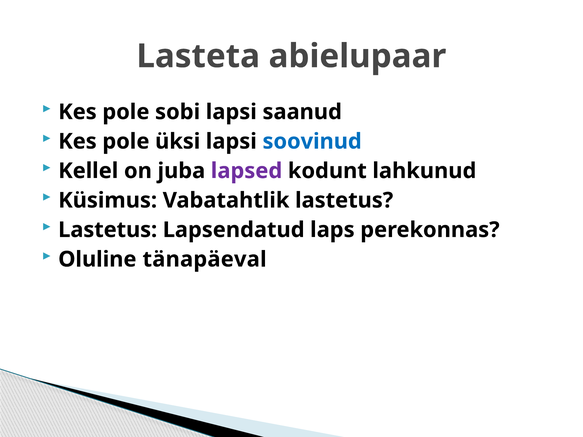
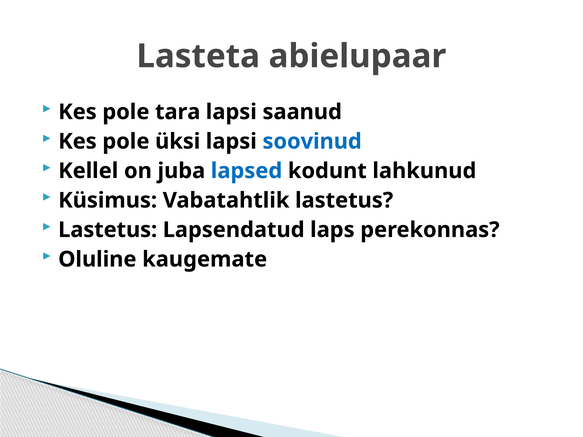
sobi: sobi -> tara
lapsed colour: purple -> blue
tänapäeval: tänapäeval -> kaugemate
